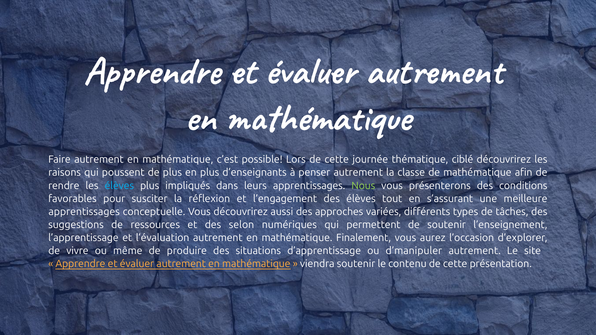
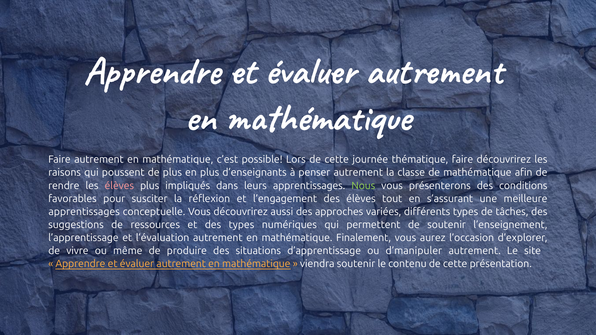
thématique ciblé: ciblé -> faire
élèves at (119, 186) colour: light blue -> pink
des selon: selon -> types
